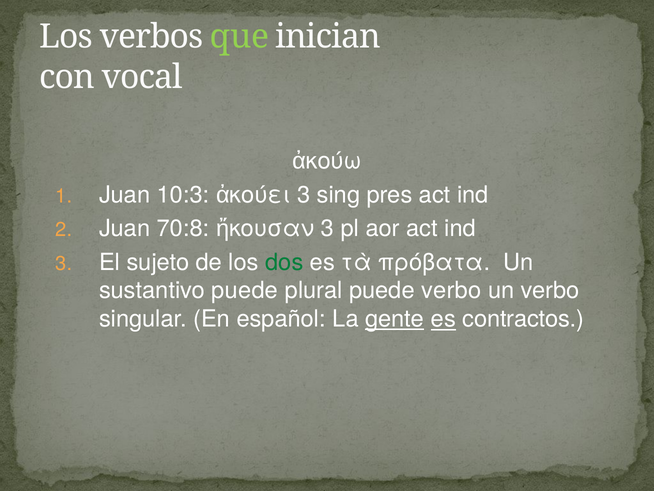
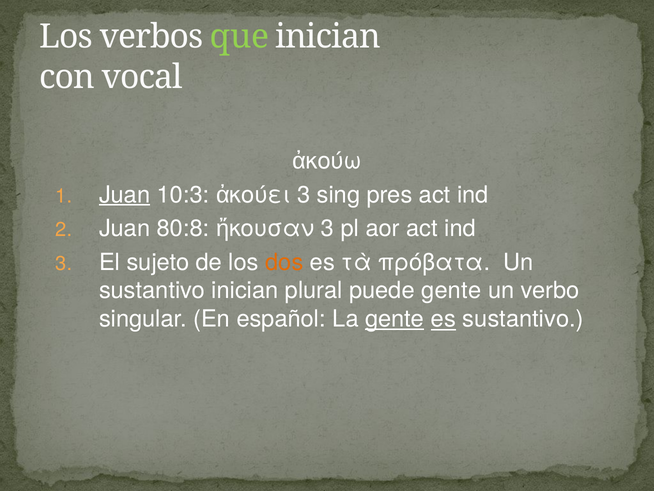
Juan at (125, 195) underline: none -> present
70:8: 70:8 -> 80:8
dos colour: green -> orange
sustantivo puede: puede -> inician
puede verbo: verbo -> gente
es contractos: contractos -> sustantivo
